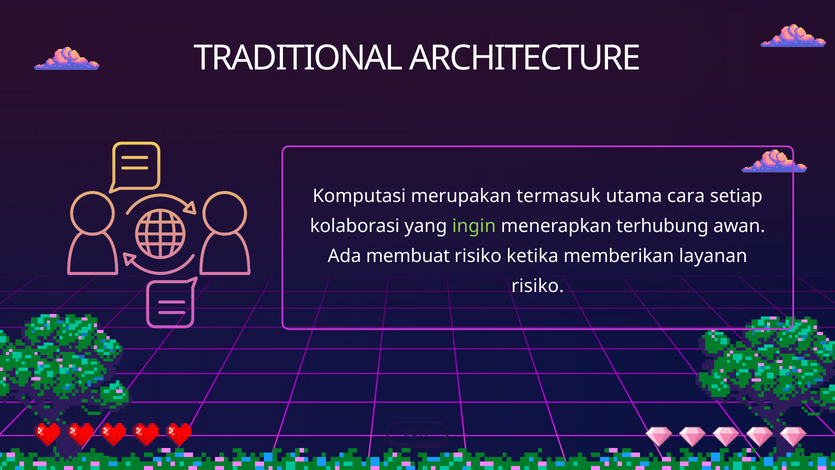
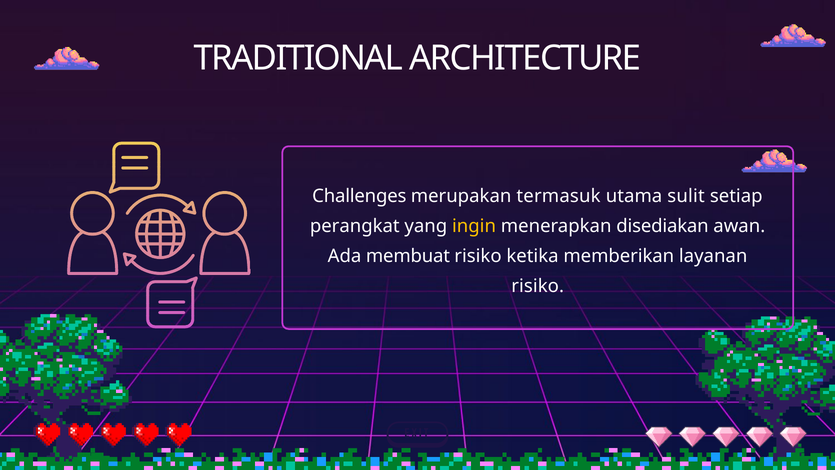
Komputasi: Komputasi -> Challenges
cara: cara -> sulit
kolaborasi: kolaborasi -> perangkat
ingin colour: light green -> yellow
terhubung: terhubung -> disediakan
